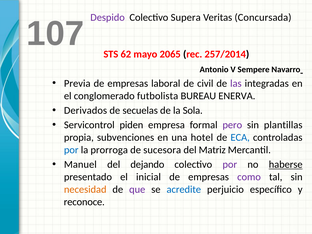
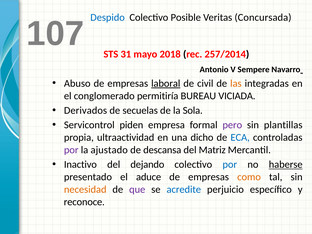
Despido colour: purple -> blue
Supera: Supera -> Posible
62: 62 -> 31
2065: 2065 -> 2018
Previa: Previa -> Abuso
laboral underline: none -> present
las colour: purple -> orange
futbolista: futbolista -> permitiría
ENERVA: ENERVA -> VICIADA
subvenciones: subvenciones -> ultraactividad
hotel: hotel -> dicho
por at (71, 150) colour: blue -> purple
prorroga: prorroga -> ajustado
sucesora: sucesora -> descansa
Manuel: Manuel -> Inactivo
por at (230, 164) colour: purple -> blue
inicial: inicial -> aduce
como colour: purple -> orange
